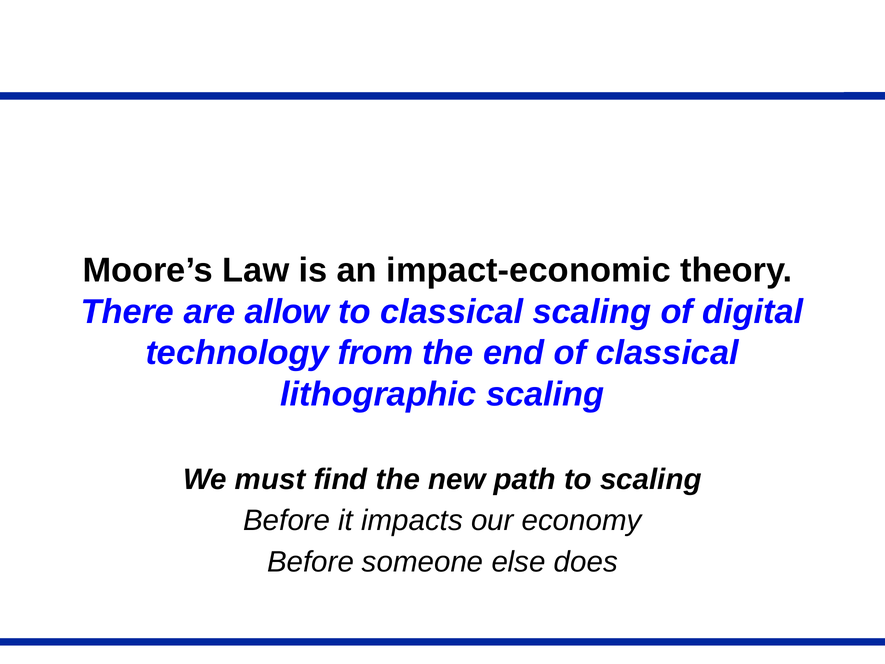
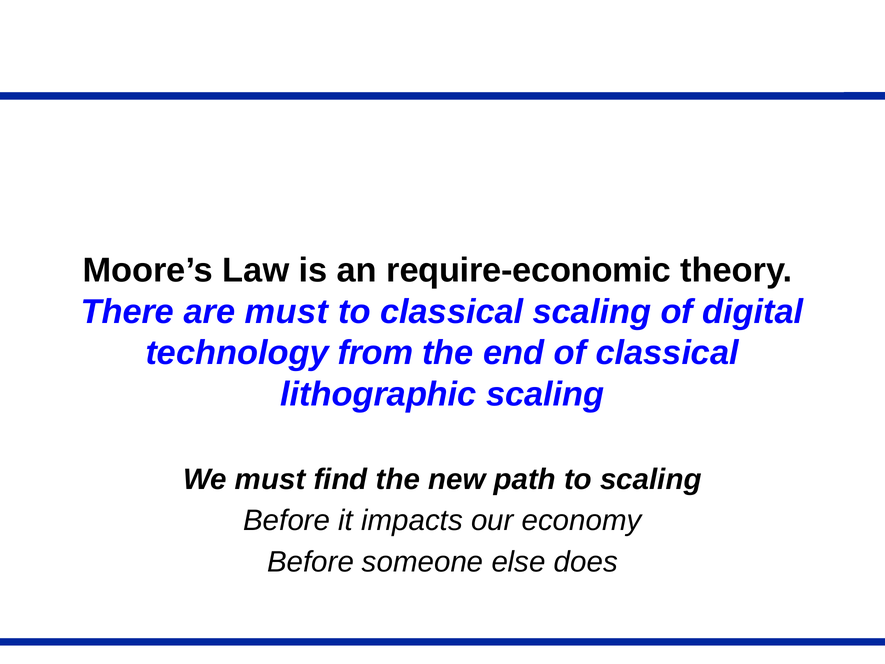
impact-economic: impact-economic -> require-economic
are allow: allow -> must
